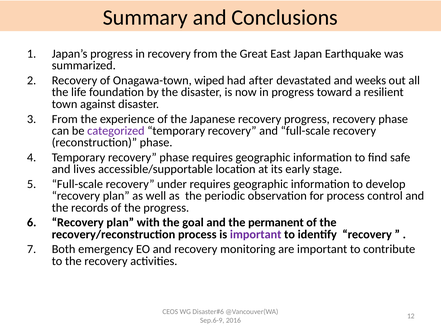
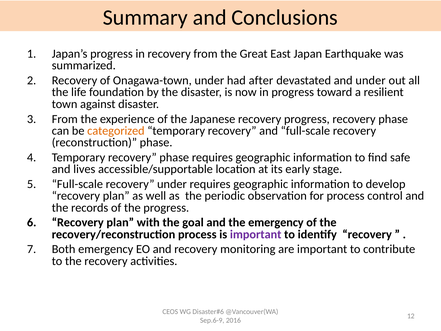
Onagawa-town wiped: wiped -> under
and weeks: weeks -> under
categorized colour: purple -> orange
the permanent: permanent -> emergency
